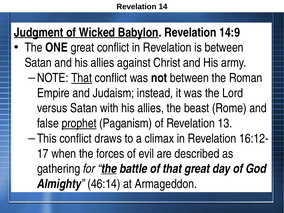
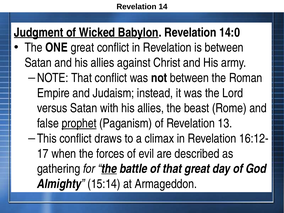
14:9: 14:9 -> 14:0
That at (82, 78) underline: present -> none
46:14: 46:14 -> 15:14
